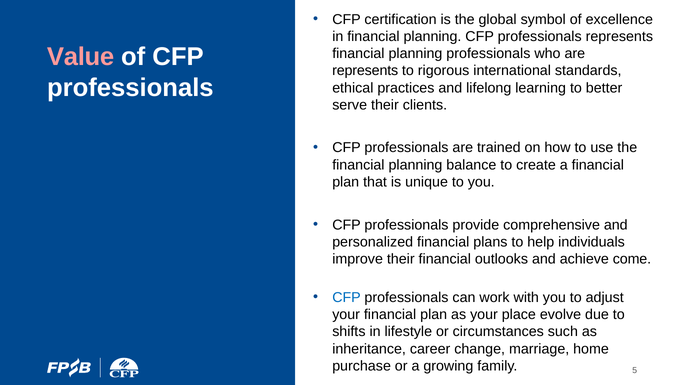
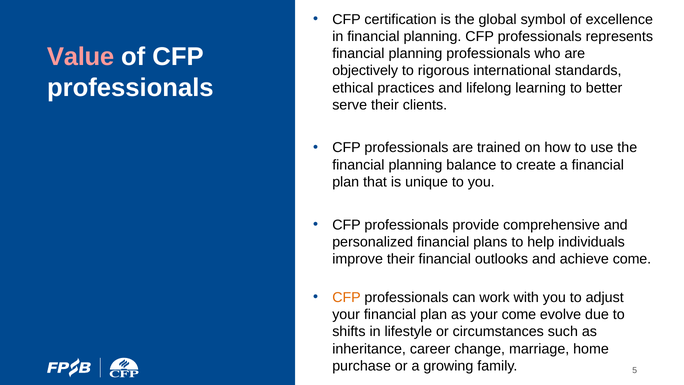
represents at (365, 71): represents -> objectively
CFP at (346, 297) colour: blue -> orange
your place: place -> come
